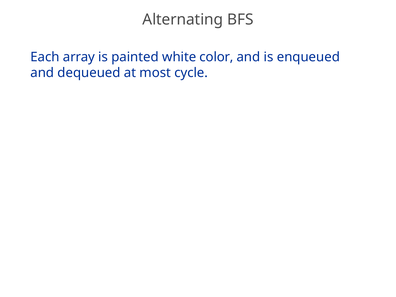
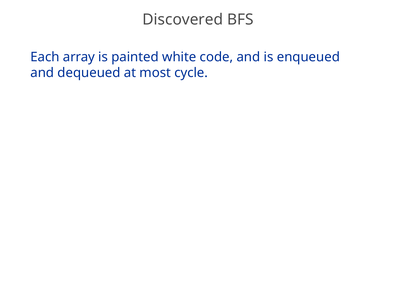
Alternating: Alternating -> Discovered
color: color -> code
